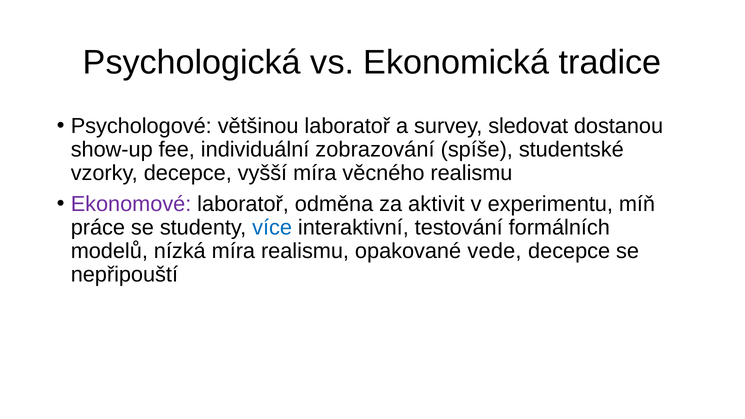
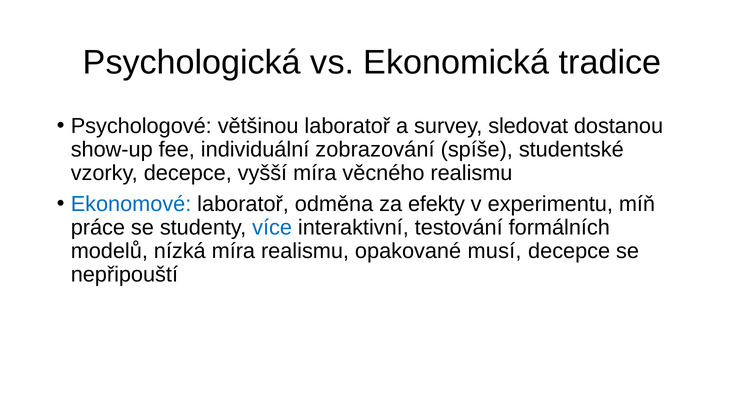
Ekonomové colour: purple -> blue
aktivit: aktivit -> efekty
vede: vede -> musí
